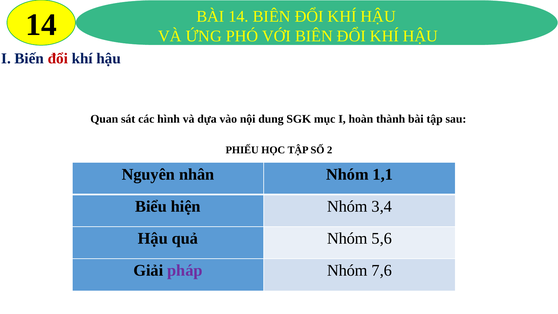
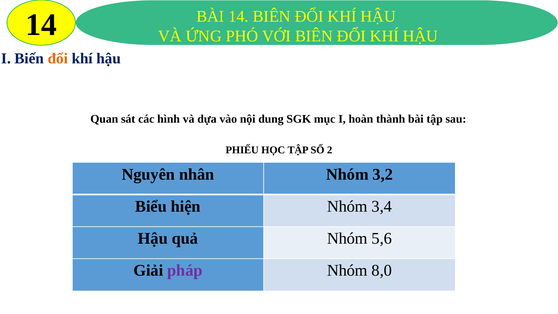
đổi at (58, 59) colour: red -> orange
1,1: 1,1 -> 3,2
7,6: 7,6 -> 8,0
